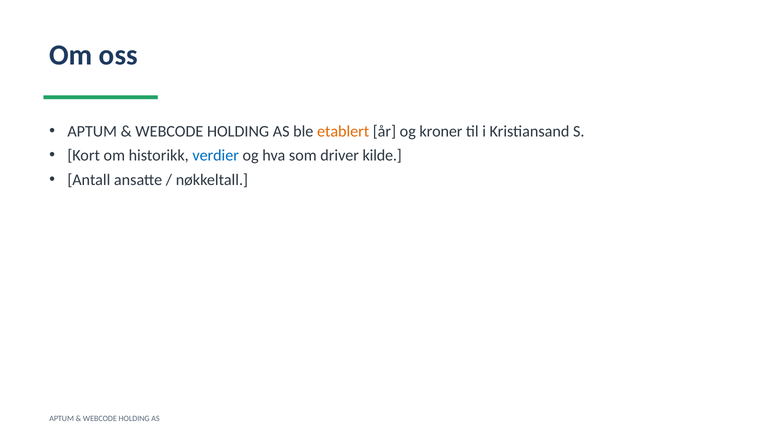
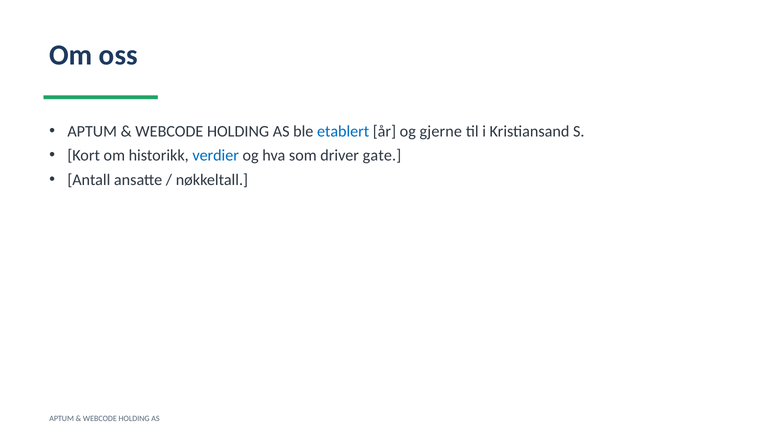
etablert colour: orange -> blue
kroner: kroner -> gjerne
kilde: kilde -> gate
